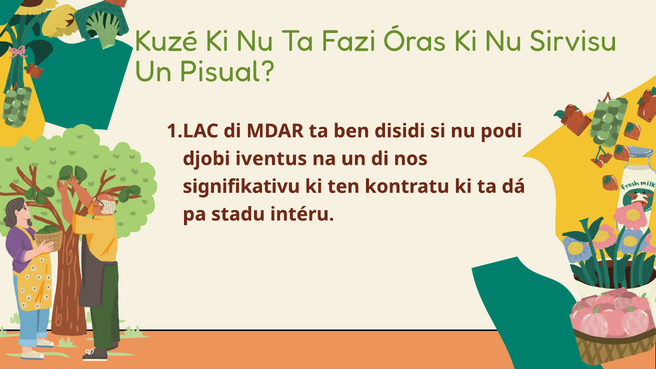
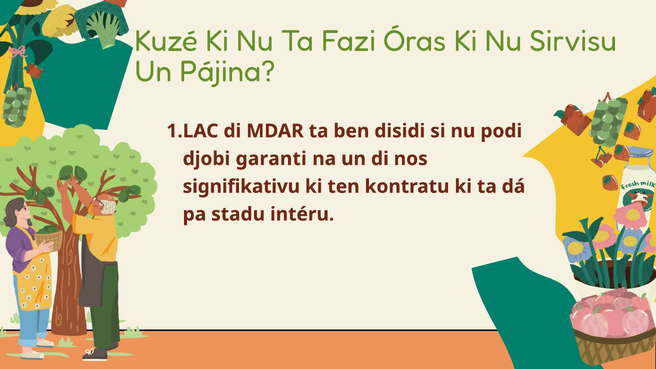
Pisual: Pisual -> Pájina
iventus: iventus -> garanti
